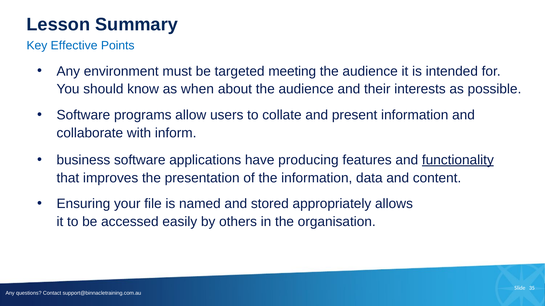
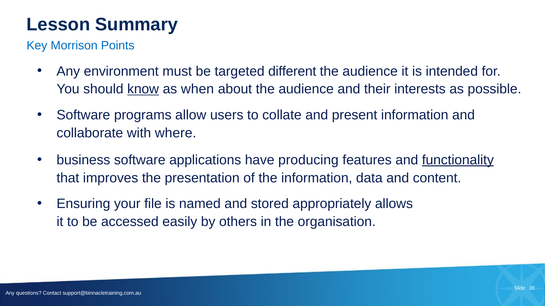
Effective: Effective -> Morrison
meeting: meeting -> different
know underline: none -> present
inform: inform -> where
